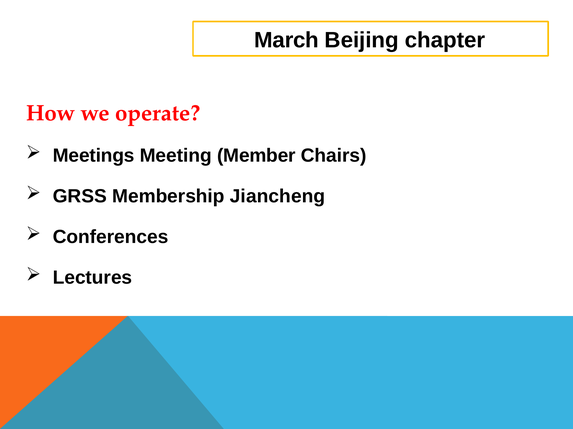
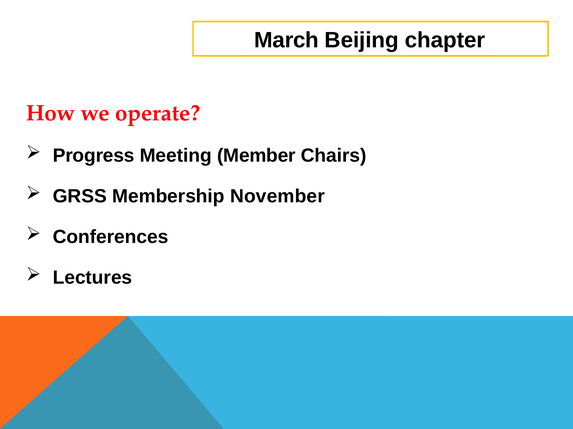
Meetings: Meetings -> Progress
Jiancheng: Jiancheng -> November
